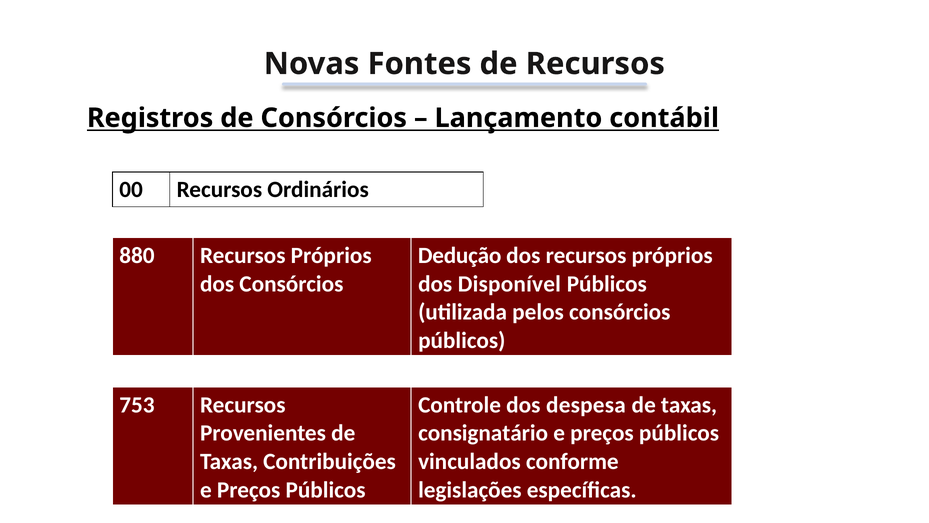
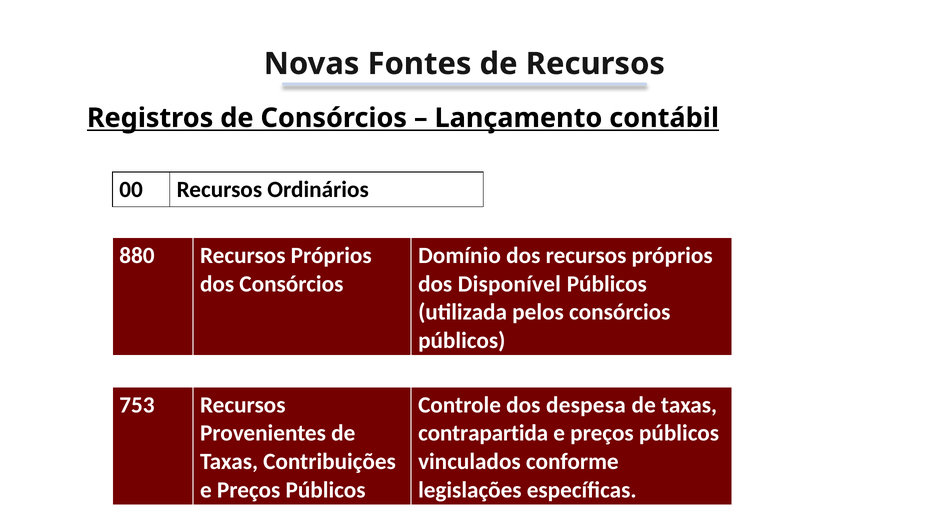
Dedução: Dedução -> Domínio
consignatário: consignatário -> contrapartida
